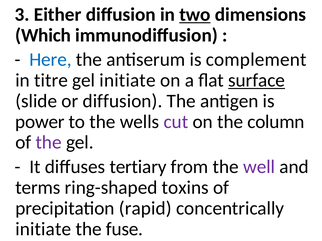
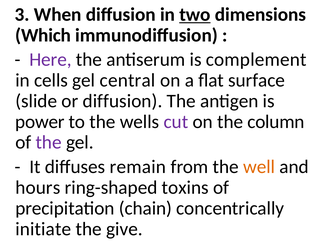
Either: Either -> When
Here colour: blue -> purple
titre: titre -> cells
gel initiate: initiate -> central
surface underline: present -> none
tertiary: tertiary -> remain
well colour: purple -> orange
terms: terms -> hours
rapid: rapid -> chain
fuse: fuse -> give
